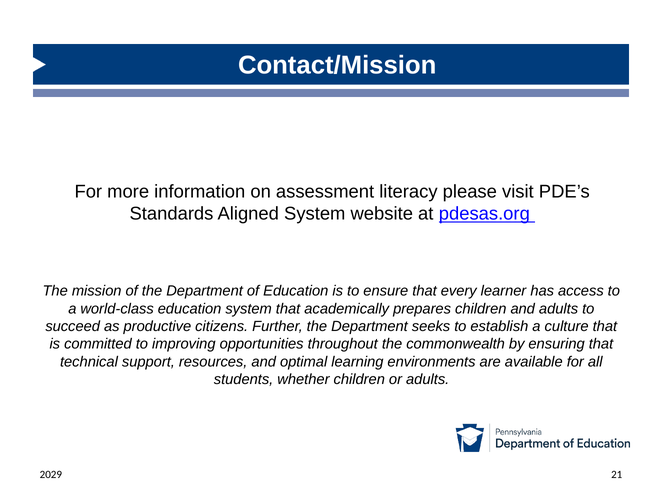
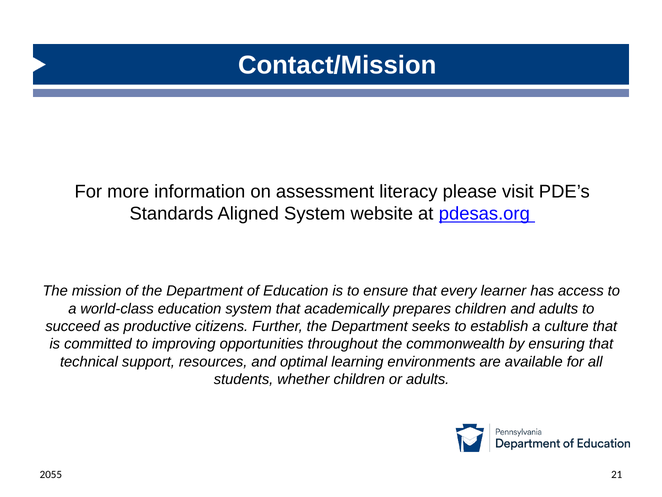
2029: 2029 -> 2055
